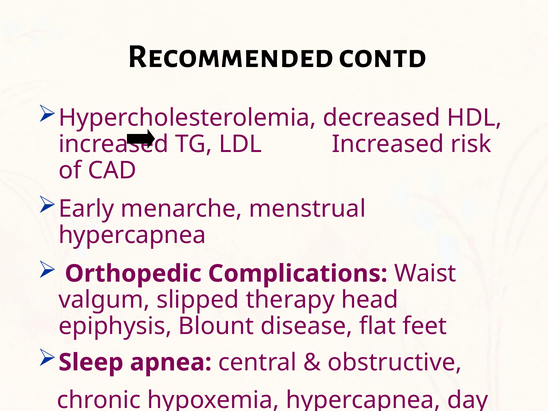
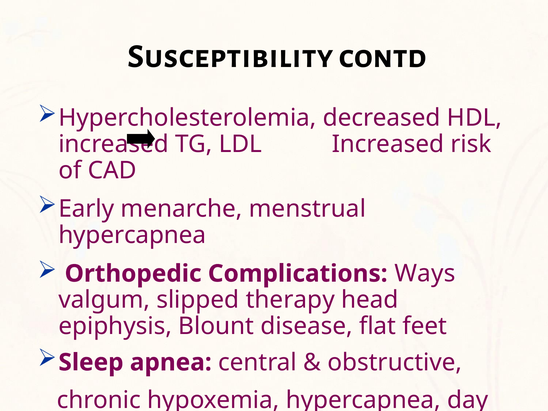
Recommended: Recommended -> Susceptibility
Waist: Waist -> Ways
